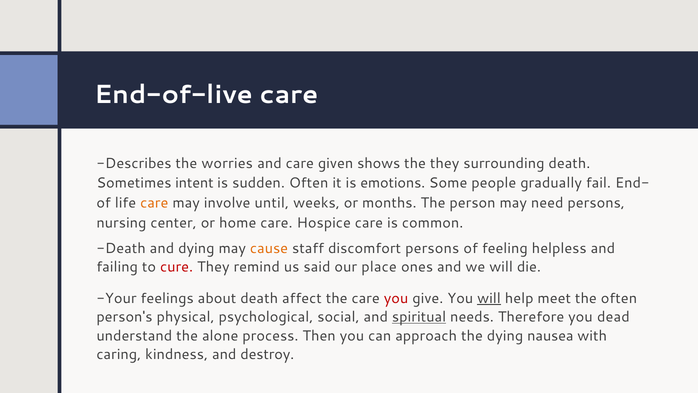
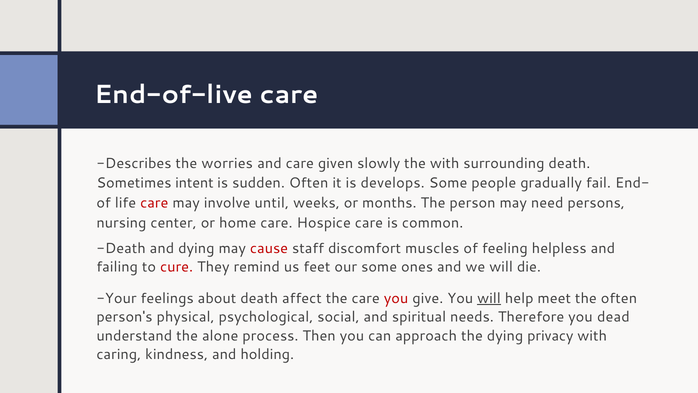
shows: shows -> slowly
the they: they -> with
emotions: emotions -> develops
care at (154, 203) colour: orange -> red
cause colour: orange -> red
discomfort persons: persons -> muscles
said: said -> feet
our place: place -> some
spiritual underline: present -> none
nausea: nausea -> privacy
destroy: destroy -> holding
